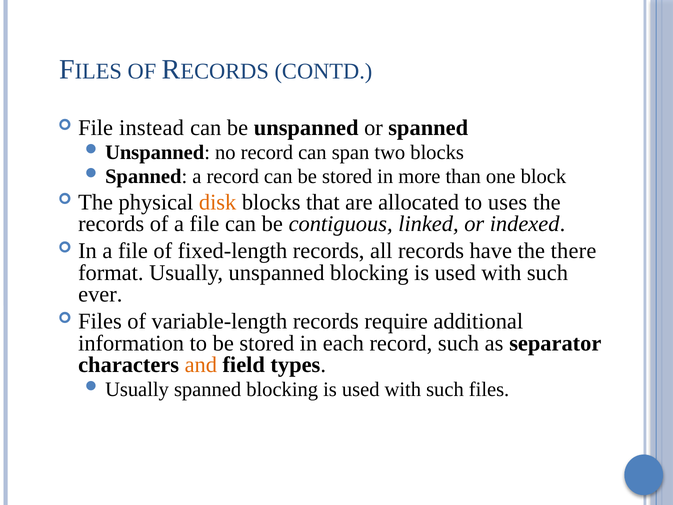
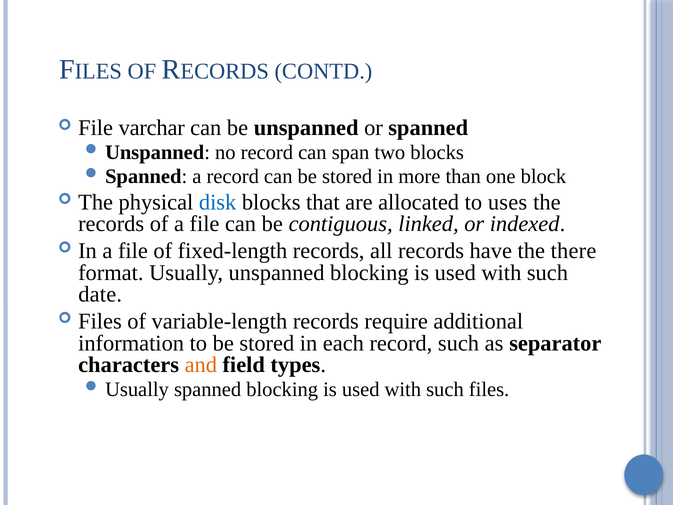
instead: instead -> varchar
disk colour: orange -> blue
ever: ever -> date
